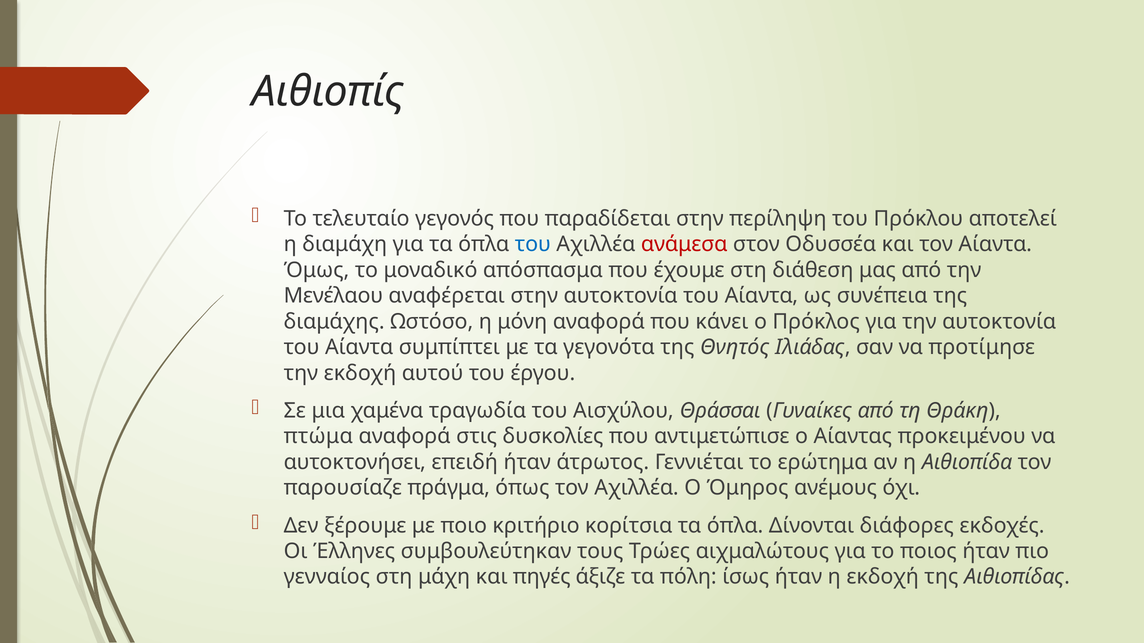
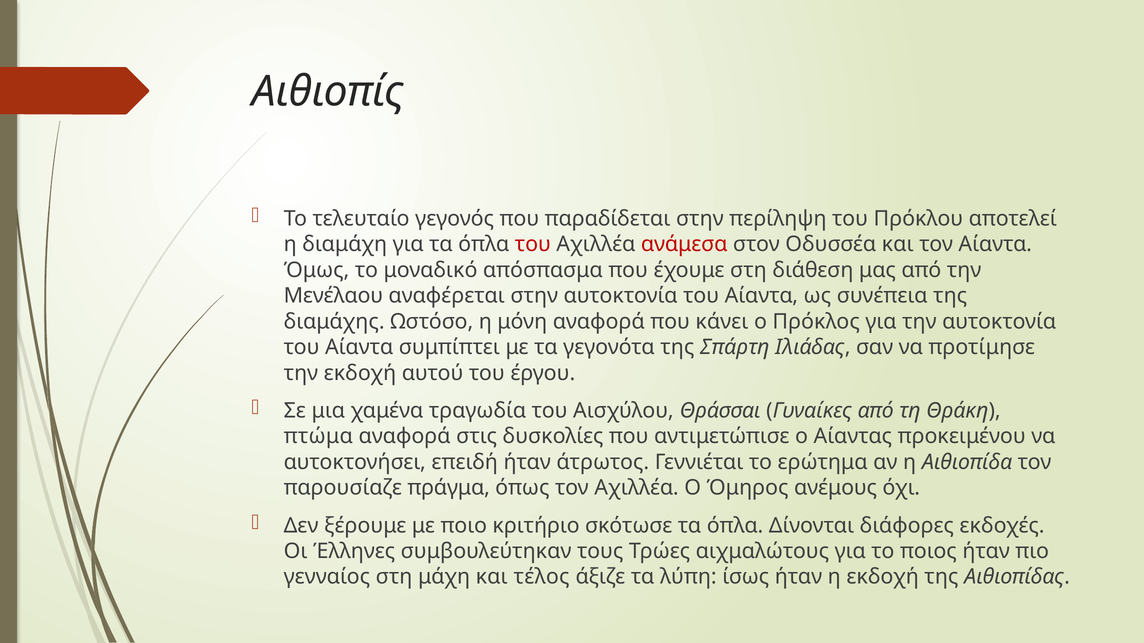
του at (533, 245) colour: blue -> red
Θνητός: Θνητός -> Σπάρτη
κορίτσια: κορίτσια -> σκότωσε
πηγές: πηγές -> τέλος
πόλη: πόλη -> λύπη
